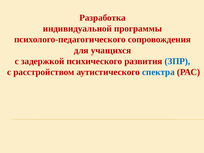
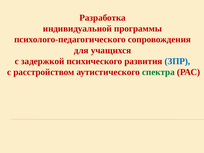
спектра colour: blue -> green
